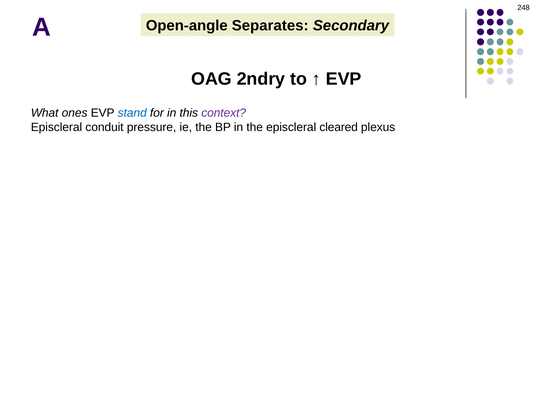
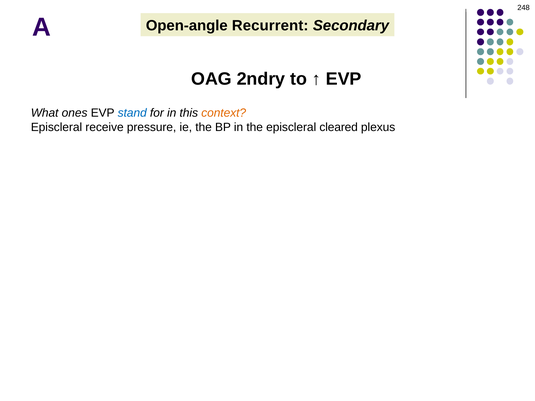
Separates: Separates -> Recurrent
context colour: purple -> orange
conduit: conduit -> receive
